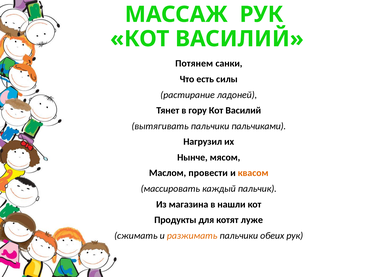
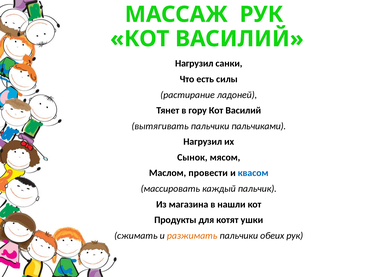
Потянем at (194, 63): Потянем -> Нагрузил
Нынче: Нынче -> Сынок
квасом colour: orange -> blue
луже: луже -> ушки
